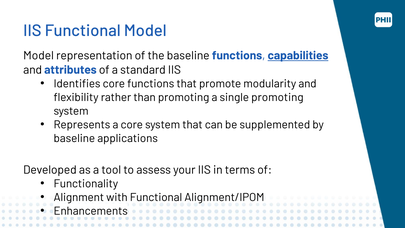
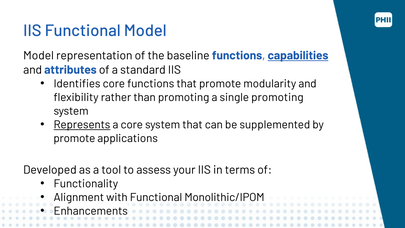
Represents underline: none -> present
baseline at (74, 138): baseline -> promote
Alignment/IPOM: Alignment/IPOM -> Monolithic/IPOM
